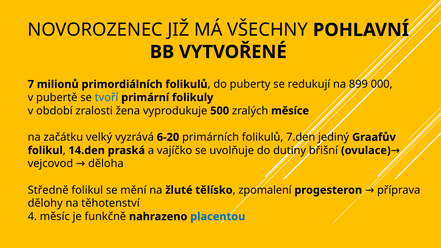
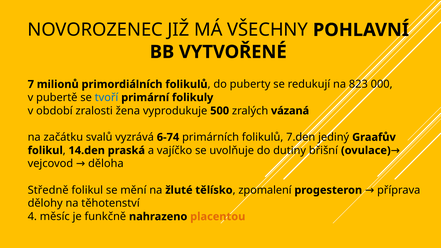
899: 899 -> 823
měsíce: měsíce -> vázaná
velký: velký -> svalů
6-20: 6-20 -> 6-74
placentou colour: blue -> orange
